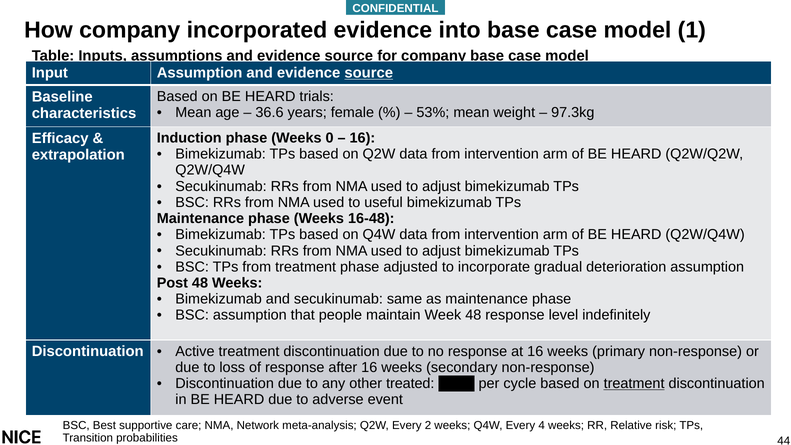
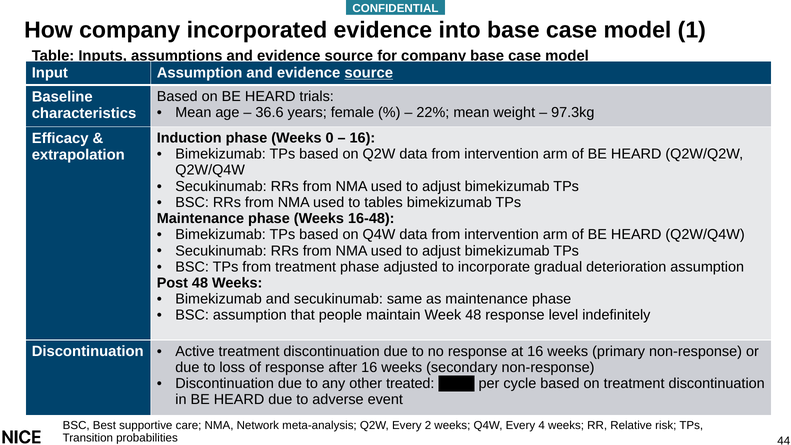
53%: 53% -> 22%
useful: useful -> tables
treatment at (634, 383) underline: present -> none
